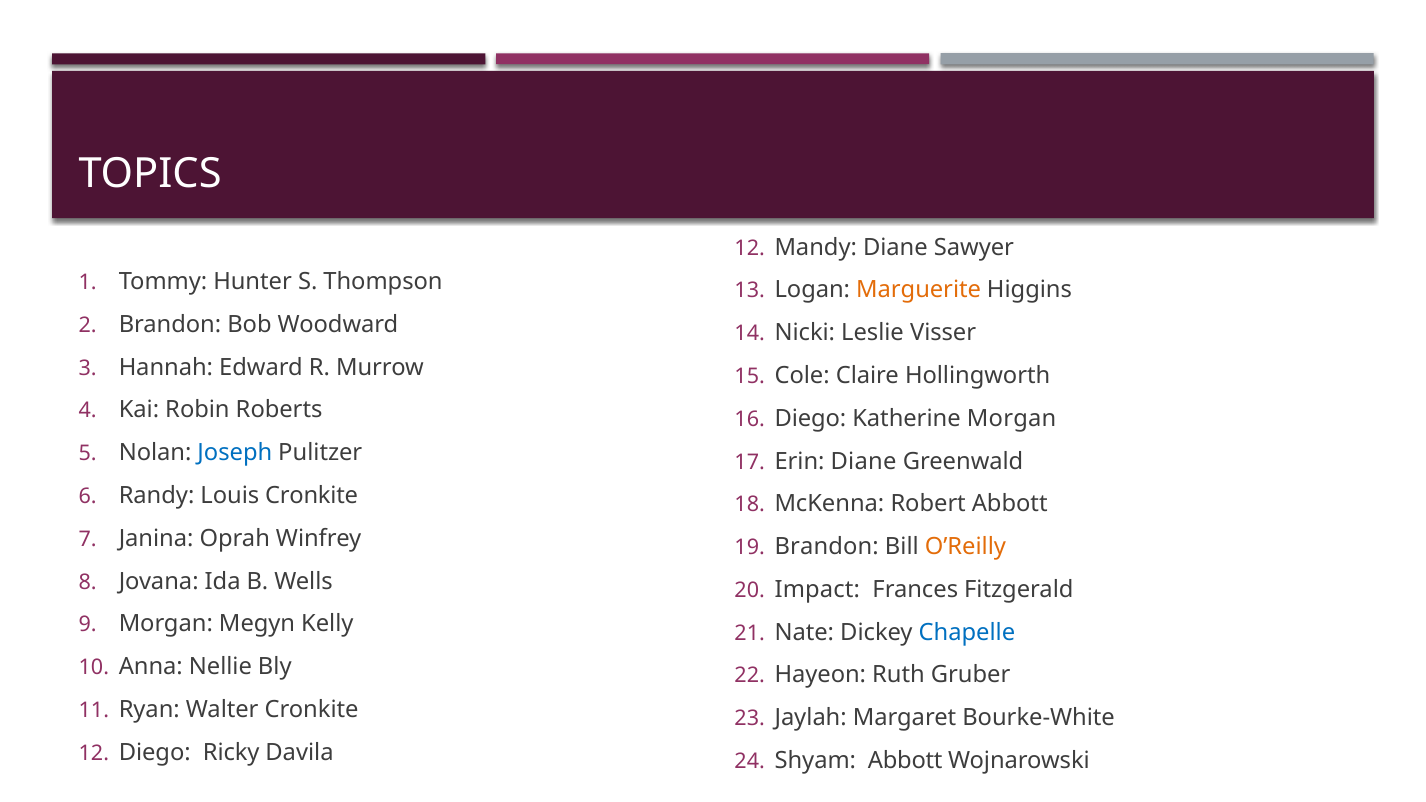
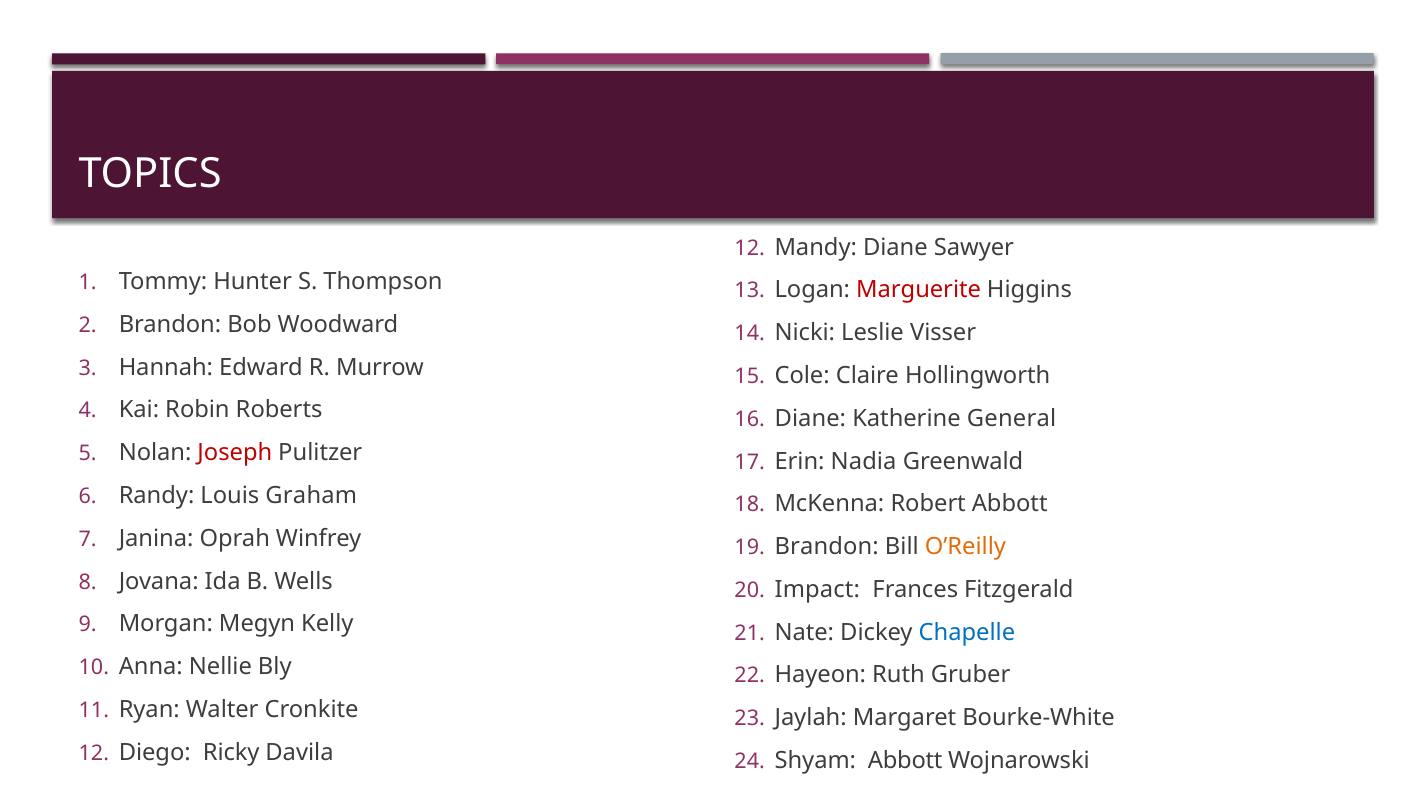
Marguerite colour: orange -> red
Diego at (810, 418): Diego -> Diane
Katherine Morgan: Morgan -> General
Joseph colour: blue -> red
Erin Diane: Diane -> Nadia
Louis Cronkite: Cronkite -> Graham
